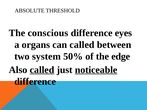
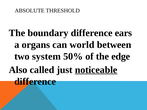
conscious: conscious -> boundary
eyes: eyes -> ears
can called: called -> world
called at (42, 70) underline: present -> none
